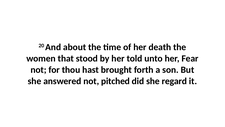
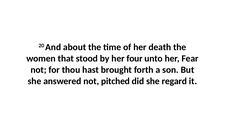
told: told -> four
